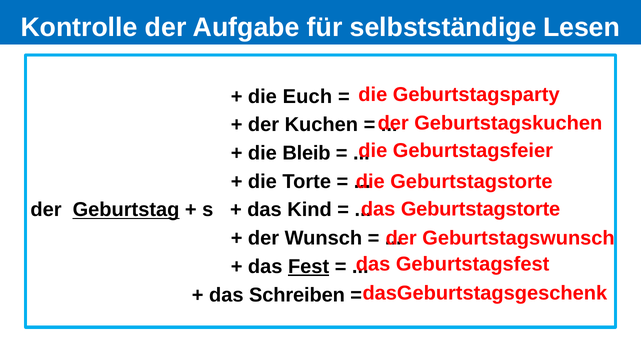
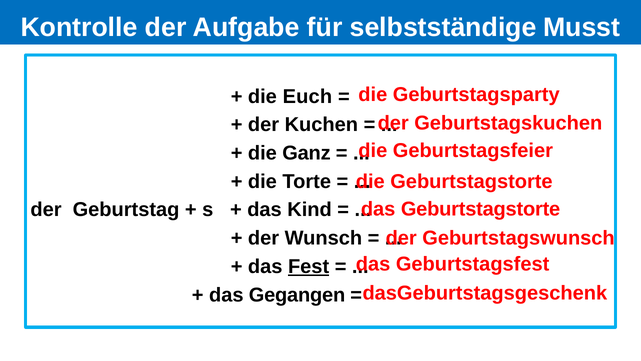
Lesen: Lesen -> Musst
Bleib: Bleib -> Ganz
Geburtstag underline: present -> none
Schreiben: Schreiben -> Gegangen
